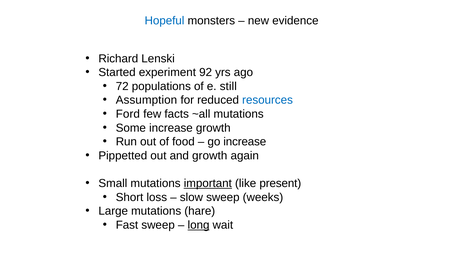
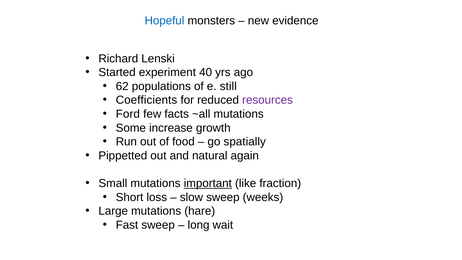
92: 92 -> 40
72: 72 -> 62
Assumption: Assumption -> Coefficients
resources colour: blue -> purple
go increase: increase -> spatially
and growth: growth -> natural
present: present -> fraction
long underline: present -> none
